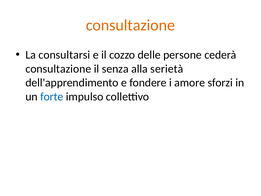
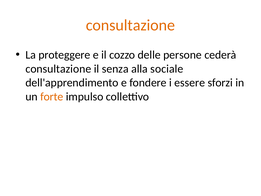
consultarsi: consultarsi -> proteggere
serietà: serietà -> sociale
amore: amore -> essere
forte colour: blue -> orange
